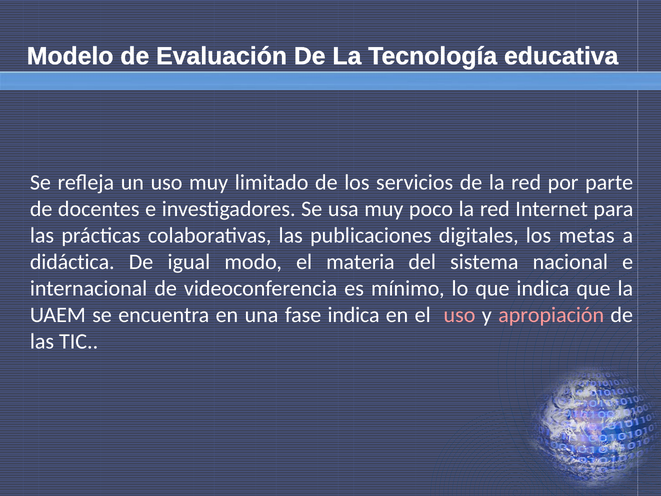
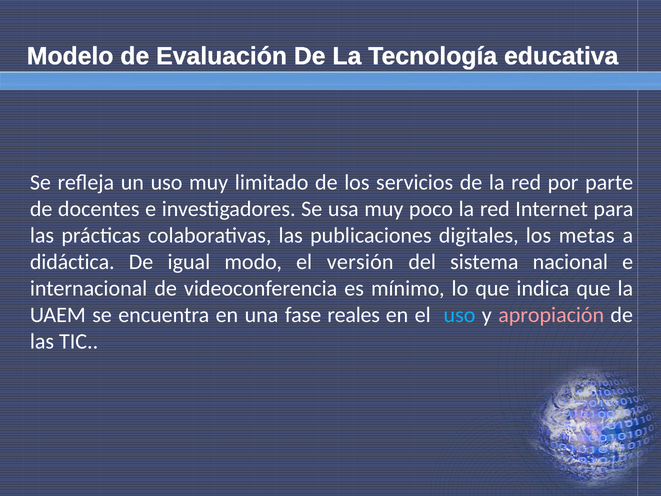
materia: materia -> versión
fase indica: indica -> reales
uso at (460, 315) colour: pink -> light blue
